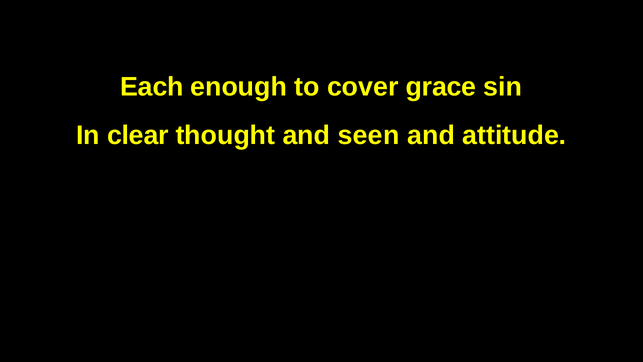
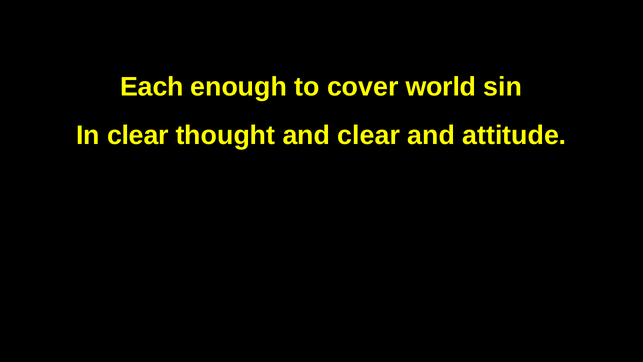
grace: grace -> world
and seen: seen -> clear
